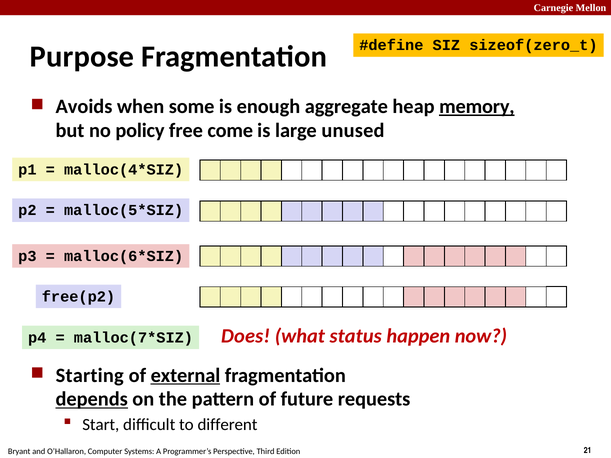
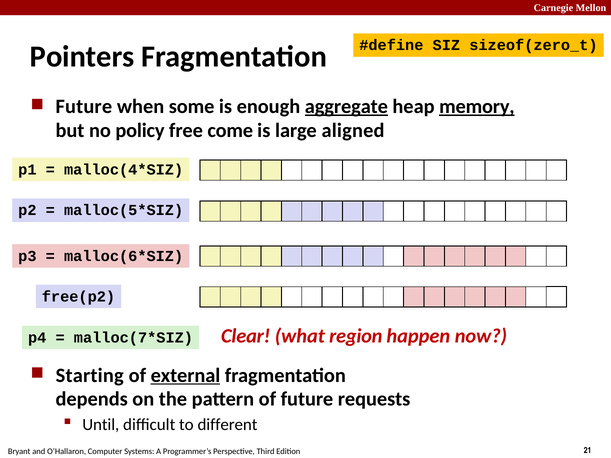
Purpose: Purpose -> Pointers
Avoids at (84, 107): Avoids -> Future
aggregate underline: none -> present
unused: unused -> aligned
Does: Does -> Clear
status: status -> region
depends underline: present -> none
Start: Start -> Until
